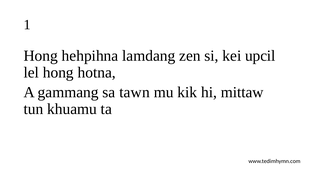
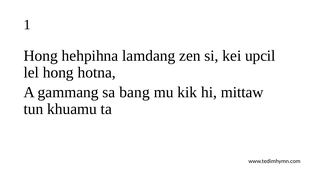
tawn: tawn -> bang
